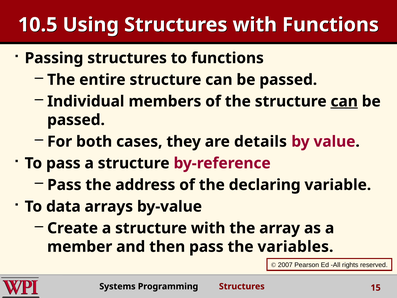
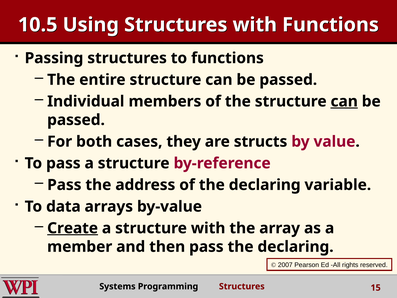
details: details -> structs
Create underline: none -> present
pass the variables: variables -> declaring
